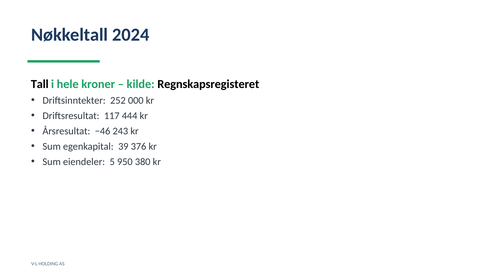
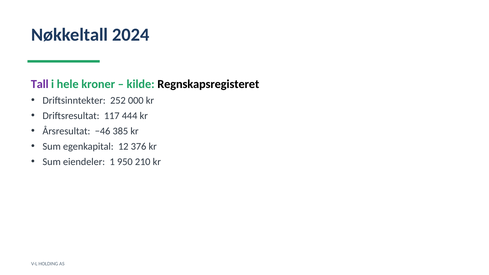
Tall colour: black -> purple
243: 243 -> 385
39: 39 -> 12
5: 5 -> 1
380: 380 -> 210
